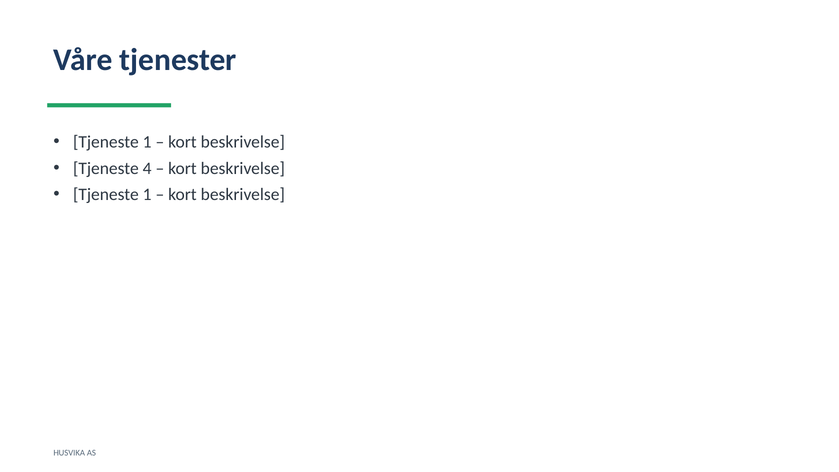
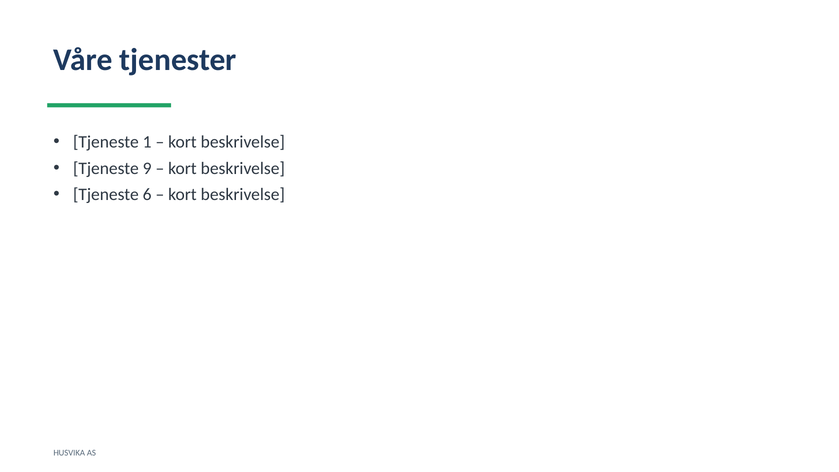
4: 4 -> 9
1 at (147, 195): 1 -> 6
